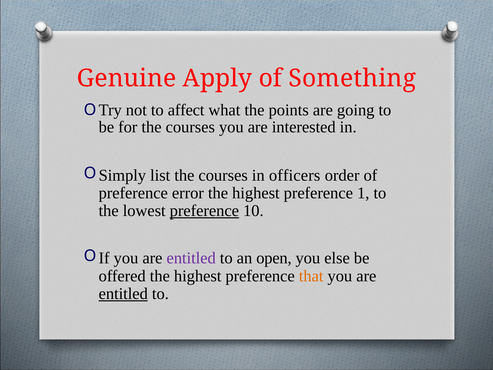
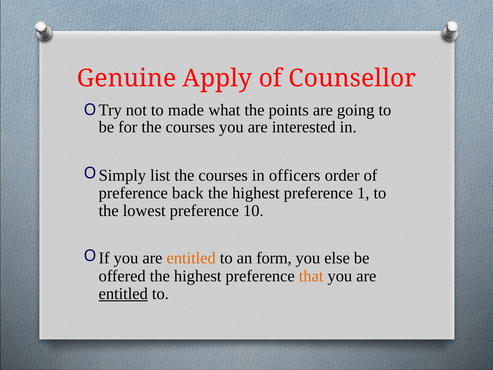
Something: Something -> Counsellor
affect: affect -> made
error: error -> back
preference at (204, 211) underline: present -> none
entitled at (191, 258) colour: purple -> orange
open: open -> form
